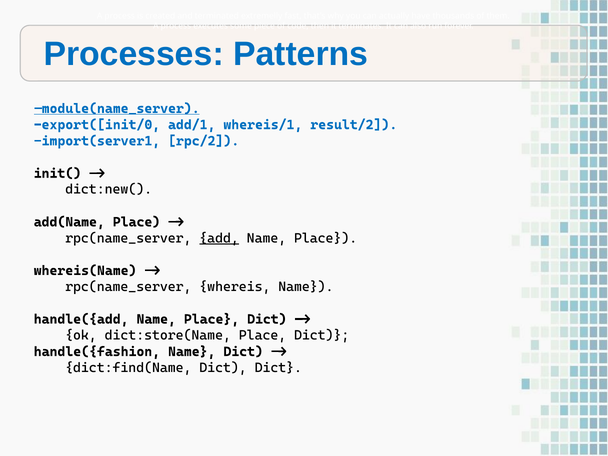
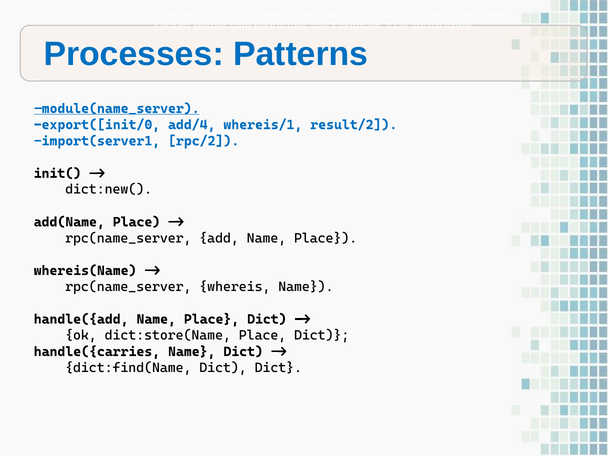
add/1: add/1 -> add/4
add underline: present -> none
handle({fashion: handle({fashion -> handle({carries
